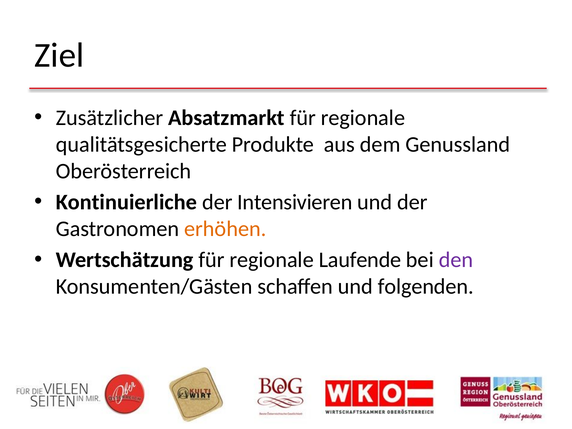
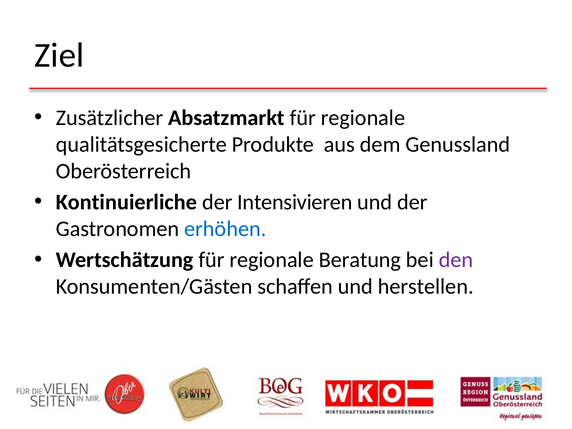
erhöhen colour: orange -> blue
Laufende: Laufende -> Beratung
folgenden: folgenden -> herstellen
